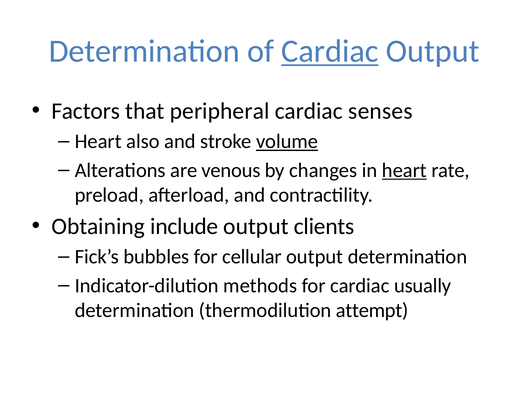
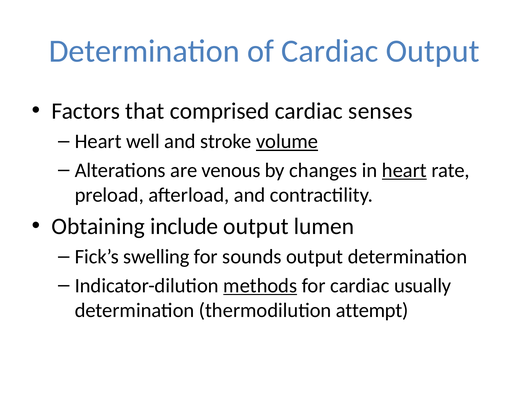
Cardiac at (330, 51) underline: present -> none
peripheral: peripheral -> comprised
also: also -> well
clients: clients -> lumen
bubbles: bubbles -> swelling
cellular: cellular -> sounds
methods underline: none -> present
